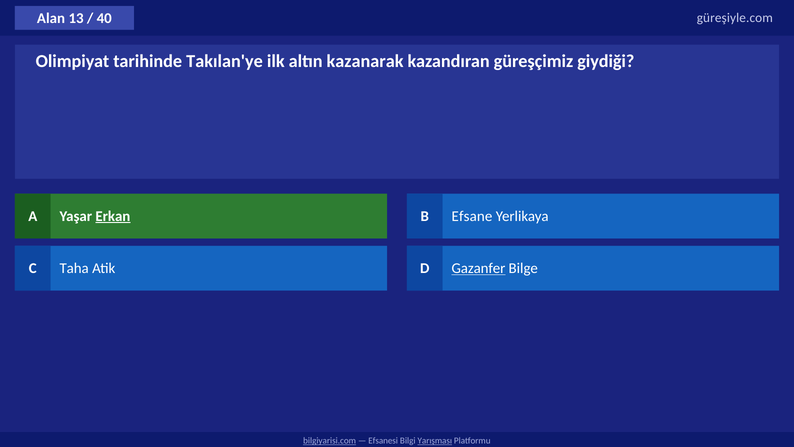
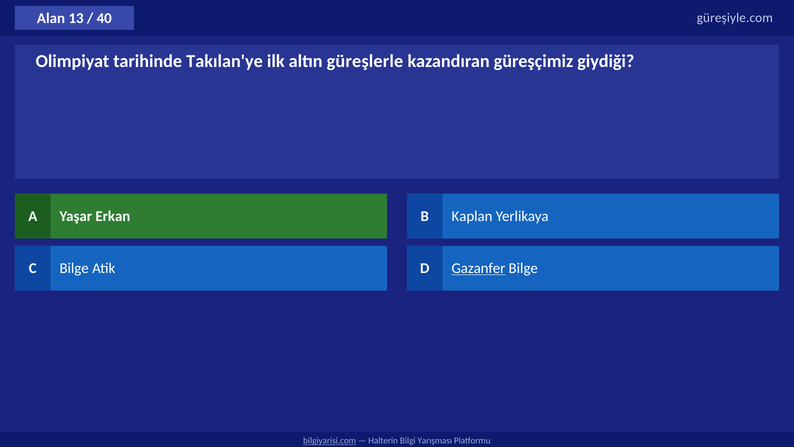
kazanarak: kazanarak -> güreşlerle
Erkan underline: present -> none
Efsane: Efsane -> Kaplan
C Taha: Taha -> Bilge
Efsanesi: Efsanesi -> Halterin
Yarışması underline: present -> none
